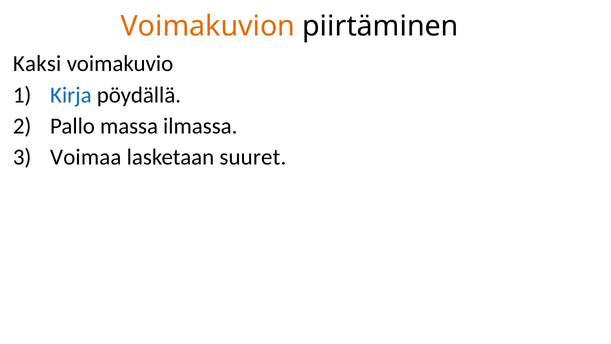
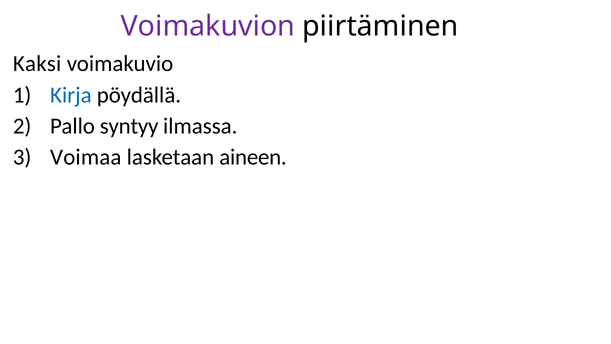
Voimakuvion colour: orange -> purple
massa: massa -> syntyy
suuret: suuret -> aineen
